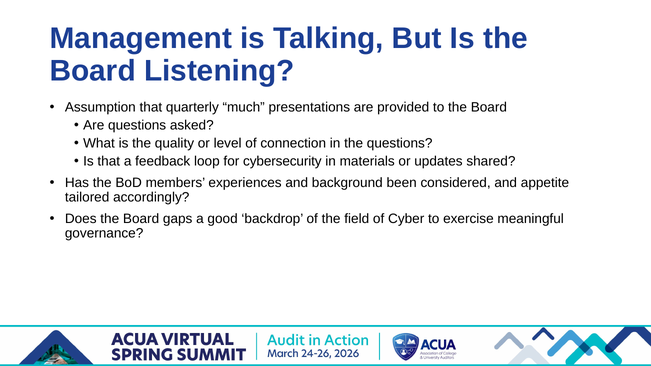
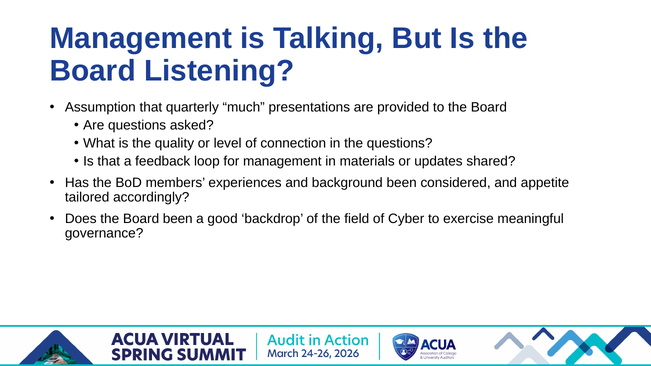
for cybersecurity: cybersecurity -> management
Board gaps: gaps -> been
